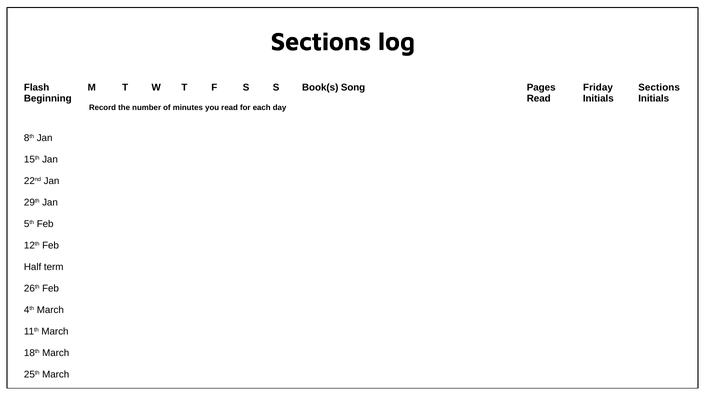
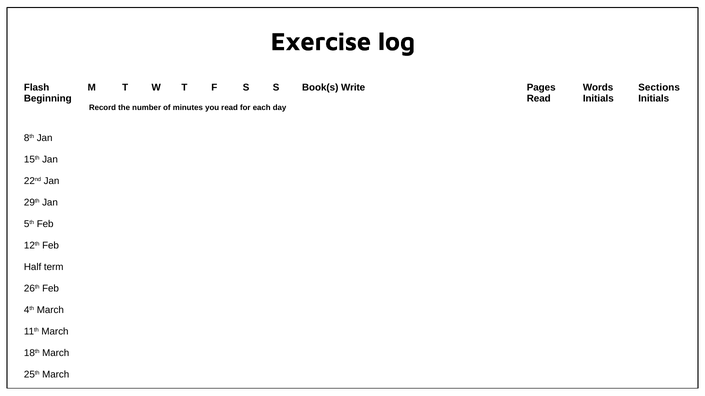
Sections at (321, 42): Sections -> Exercise
Song: Song -> Write
Friday: Friday -> Words
